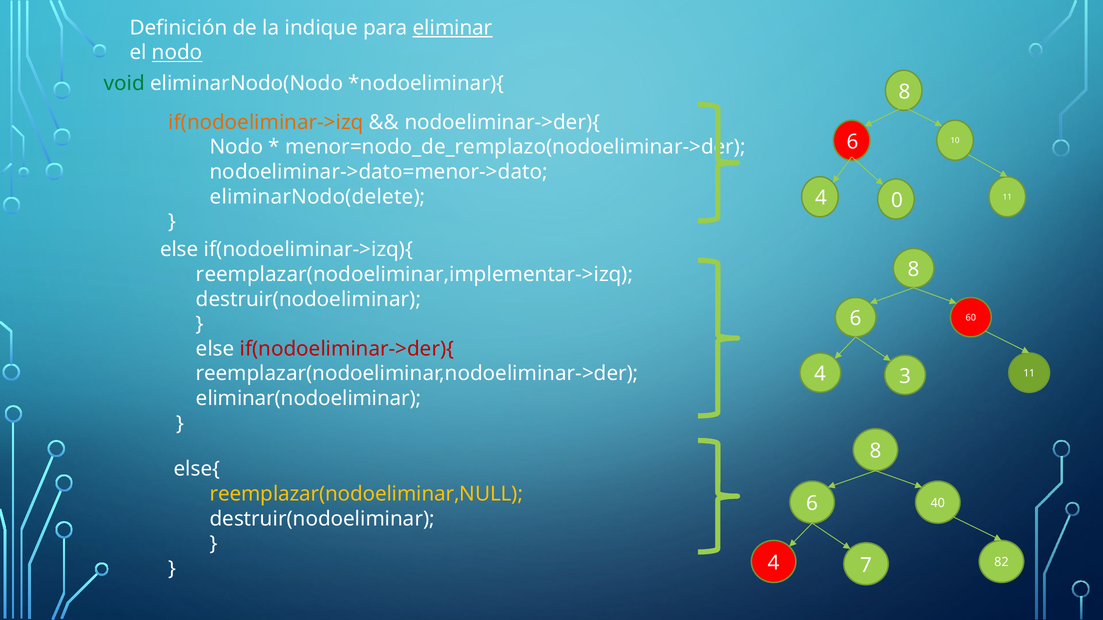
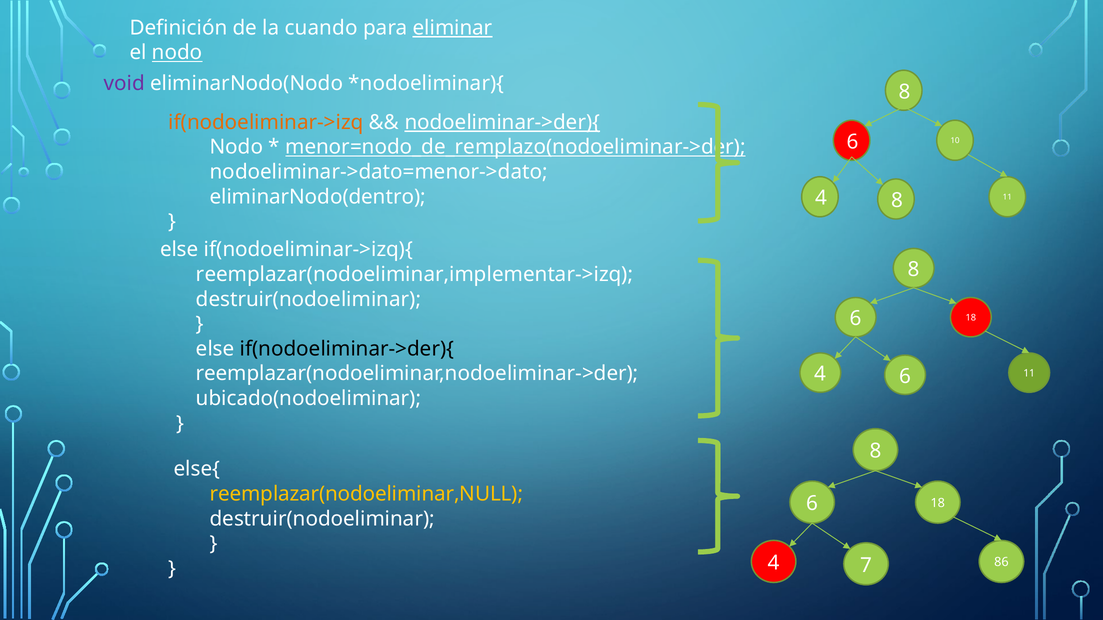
indique: indique -> cuando
void colour: green -> purple
nodoeliminar->der){ underline: none -> present
menor=nodo_de_remplazo(nodoeliminar->der underline: none -> present
eliminarNodo(delete: eliminarNodo(delete -> eliminarNodo(dentro
4 0: 0 -> 8
60 at (971, 318): 60 -> 18
if(nodoeliminar->der){ colour: red -> black
4 3: 3 -> 6
eliminar(nodoeliminar: eliminar(nodoeliminar -> ubicado(nodoeliminar
40 at (938, 503): 40 -> 18
82: 82 -> 86
